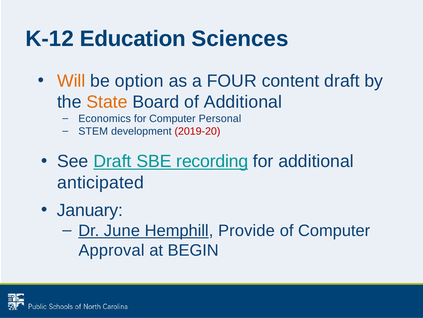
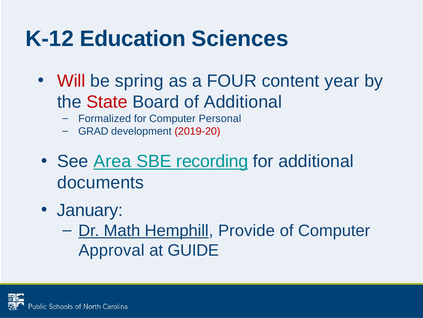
Will colour: orange -> red
option: option -> spring
content draft: draft -> year
State colour: orange -> red
Economics: Economics -> Formalized
STEM: STEM -> GRAD
See Draft: Draft -> Area
anticipated: anticipated -> documents
June: June -> Math
BEGIN: BEGIN -> GUIDE
